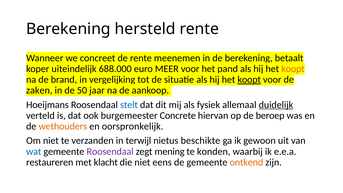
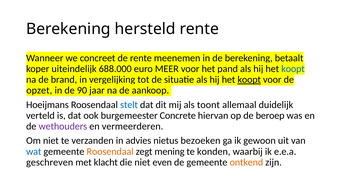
koopt at (293, 69) colour: orange -> blue
zaken: zaken -> opzet
50: 50 -> 90
fysiek: fysiek -> toont
duidelijk underline: present -> none
wethouders colour: orange -> purple
oorspronkelijk: oorspronkelijk -> vermeerderen
terwijl: terwijl -> advies
beschikte: beschikte -> bezoeken
Roosendaal at (110, 151) colour: purple -> orange
restaureren: restaureren -> geschreven
eens: eens -> even
